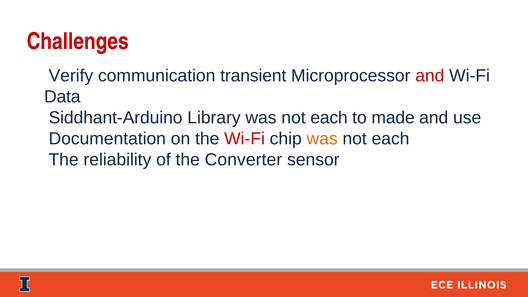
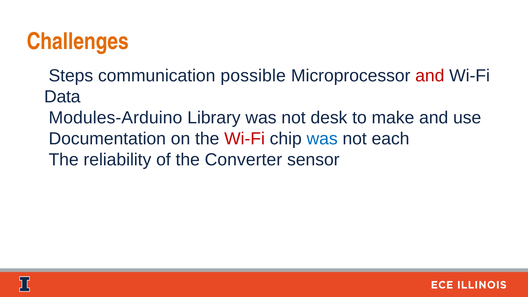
Challenges colour: red -> orange
Verify: Verify -> Steps
transient: transient -> possible
Siddhant-Arduino: Siddhant-Arduino -> Modules-Arduino
Library was not each: each -> desk
made: made -> make
was at (322, 139) colour: orange -> blue
